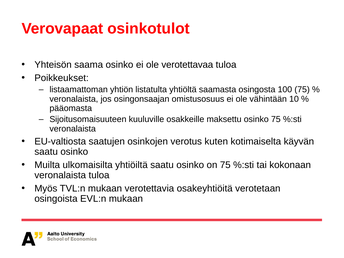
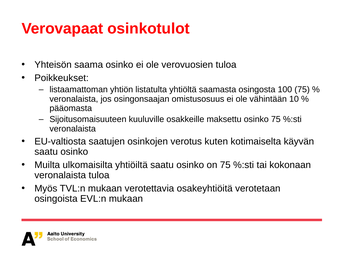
verotettavaa: verotettavaa -> verovuosien
